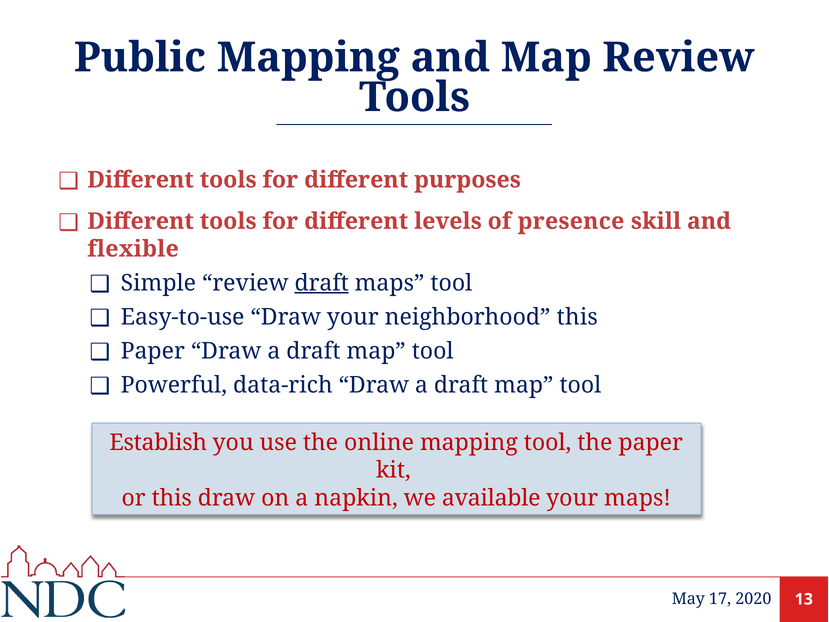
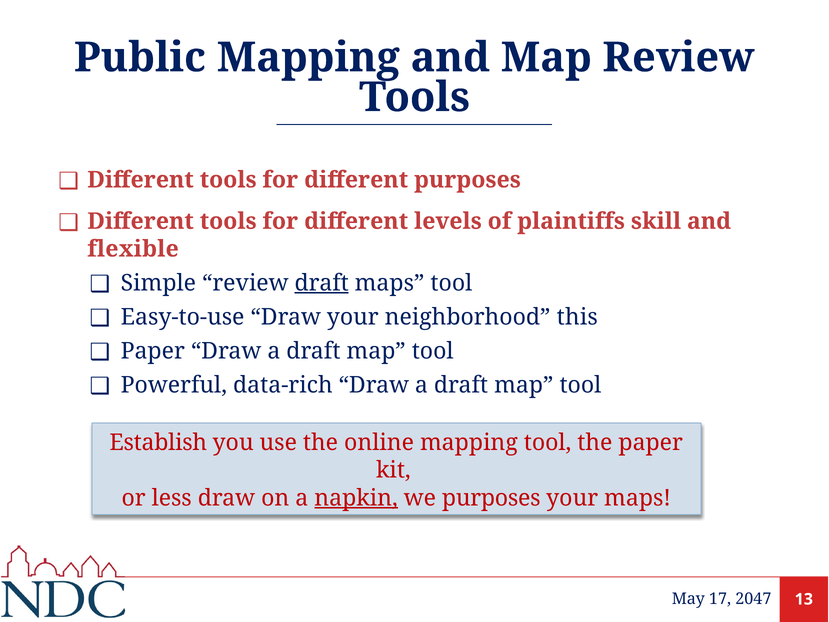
presence: presence -> plaintiffs
or this: this -> less
napkin underline: none -> present
we available: available -> purposes
2020: 2020 -> 2047
